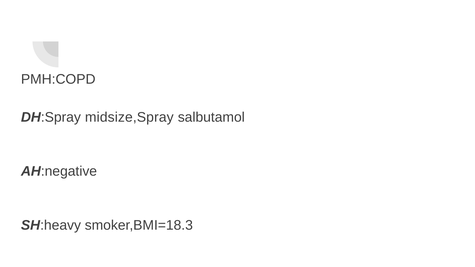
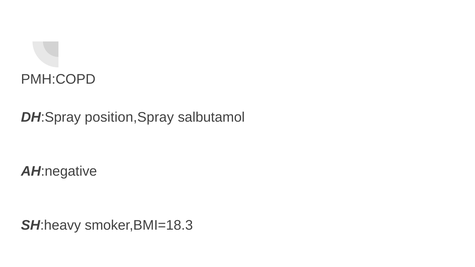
midsize,Spray: midsize,Spray -> position,Spray
